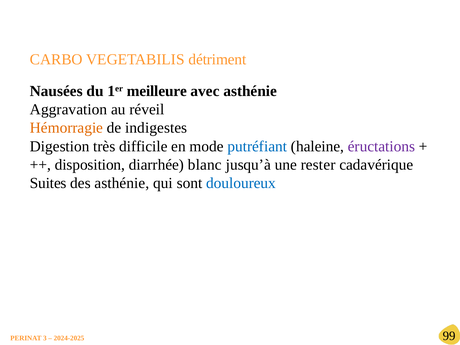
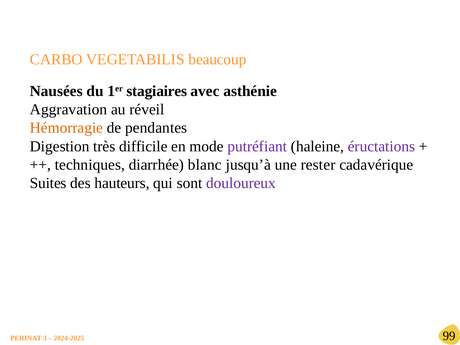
détriment: détriment -> beaucoup
meilleure: meilleure -> stagiaires
indigestes: indigestes -> pendantes
putréfiant colour: blue -> purple
disposition: disposition -> techniques
des asthénie: asthénie -> hauteurs
douloureux colour: blue -> purple
